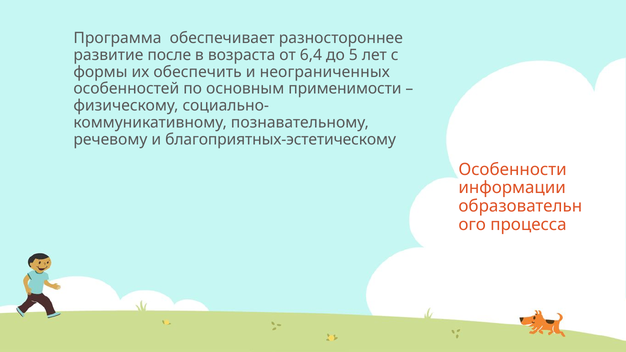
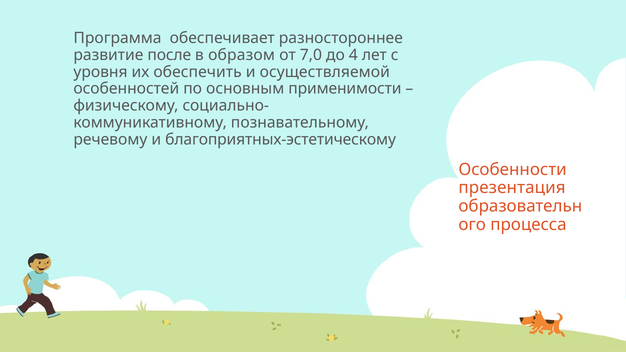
возраста: возраста -> образом
6,4: 6,4 -> 7,0
5: 5 -> 4
формы: формы -> уровня
неограниченных: неограниченных -> осуществляемой
информации: информации -> презентация
